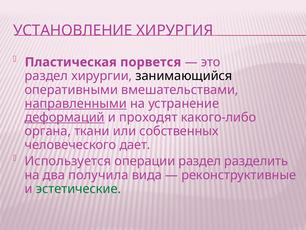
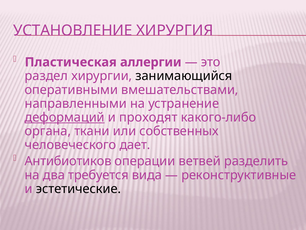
порвется: порвется -> аллергии
направленными underline: present -> none
Используется: Используется -> Антибиотиков
операции раздел: раздел -> ветвей
получила: получила -> требуется
эстетические colour: green -> black
